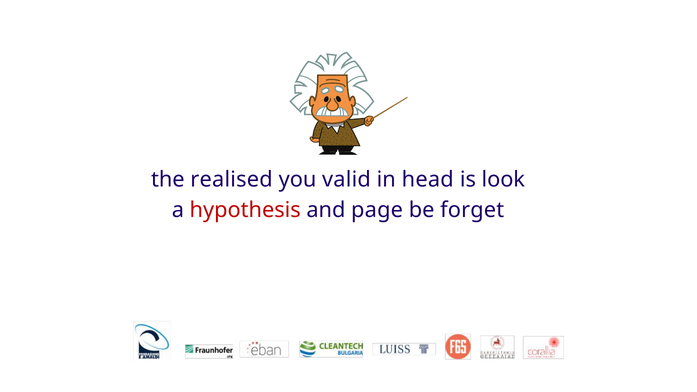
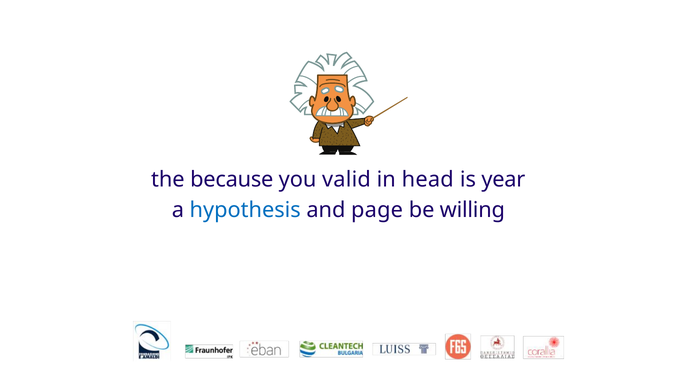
realised: realised -> because
look: look -> year
hypothesis colour: red -> blue
forget: forget -> willing
